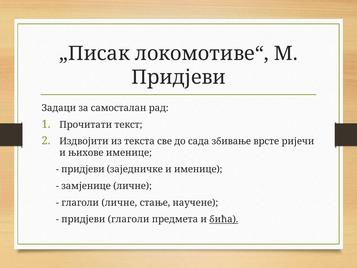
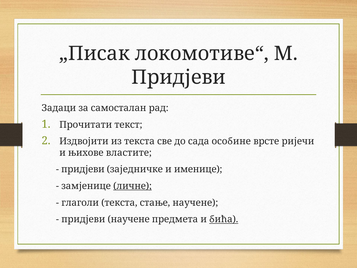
збивање: збивање -> особине
њихове именице: именице -> властите
личне at (133, 186) underline: none -> present
глаголи личне: личне -> текста
придјеви глаголи: глаголи -> научене
